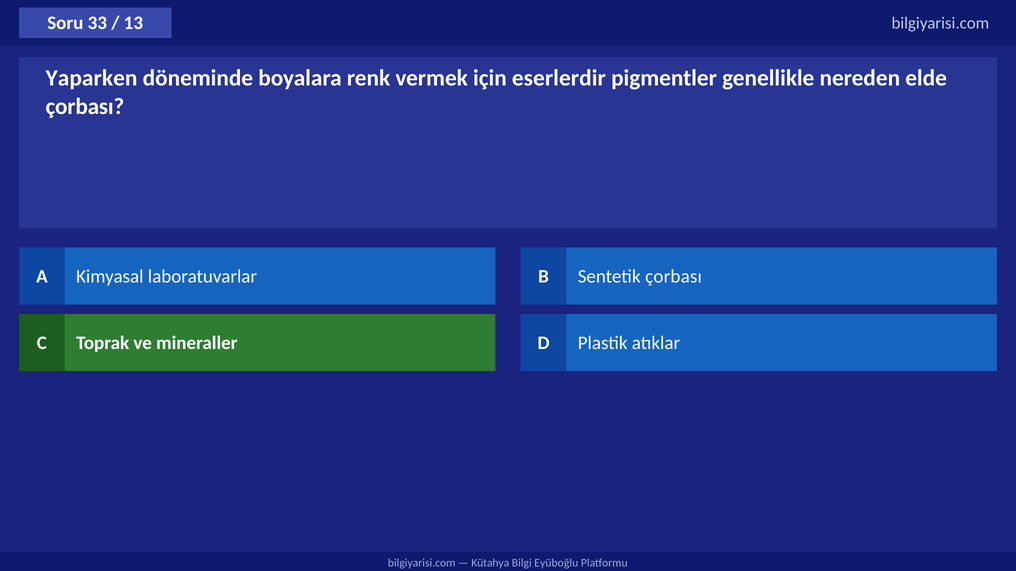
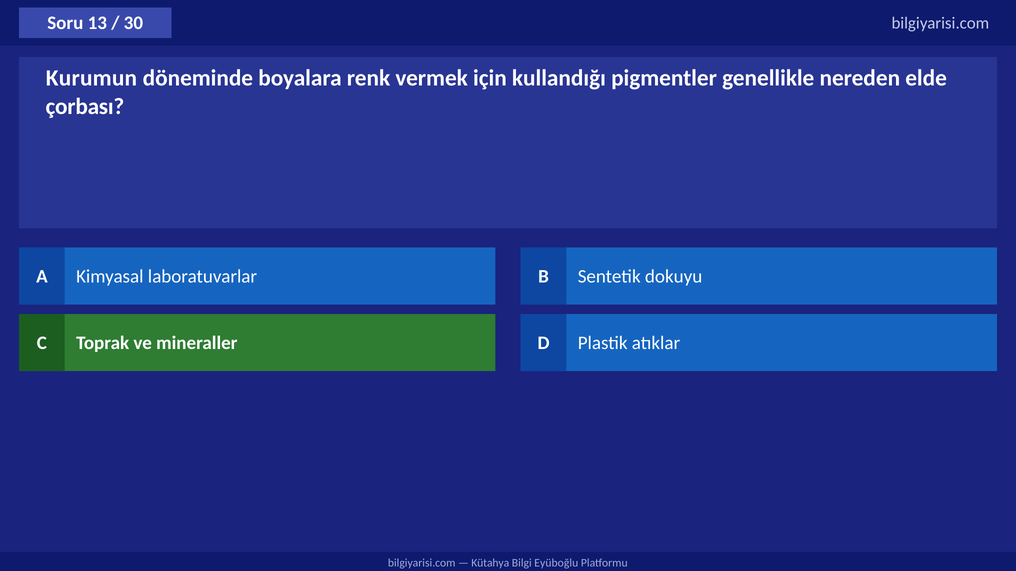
33: 33 -> 13
13: 13 -> 30
Yaparken: Yaparken -> Kurumun
eserlerdir: eserlerdir -> kullandığı
Sentetik çorbası: çorbası -> dokuyu
